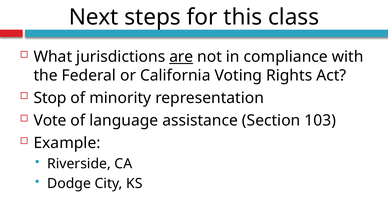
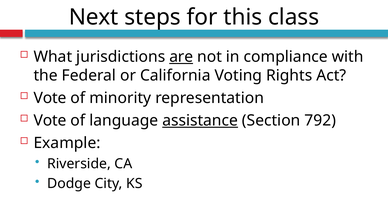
Stop at (50, 98): Stop -> Vote
assistance underline: none -> present
103: 103 -> 792
